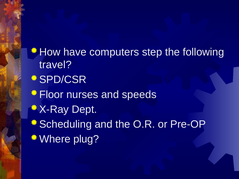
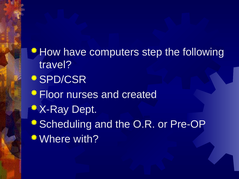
speeds: speeds -> created
plug: plug -> with
